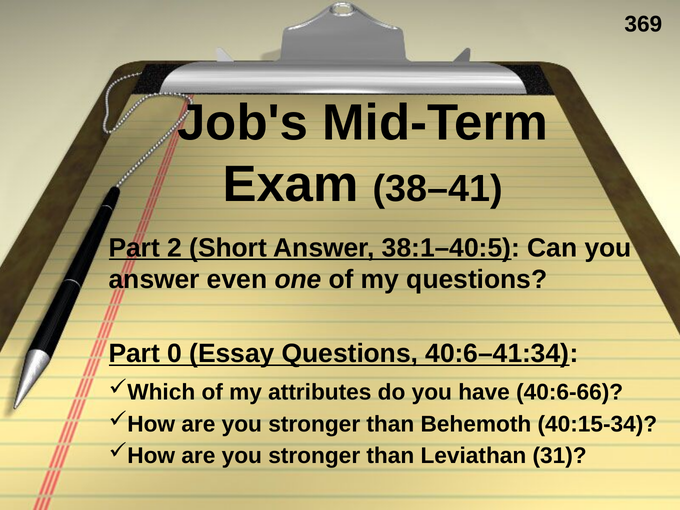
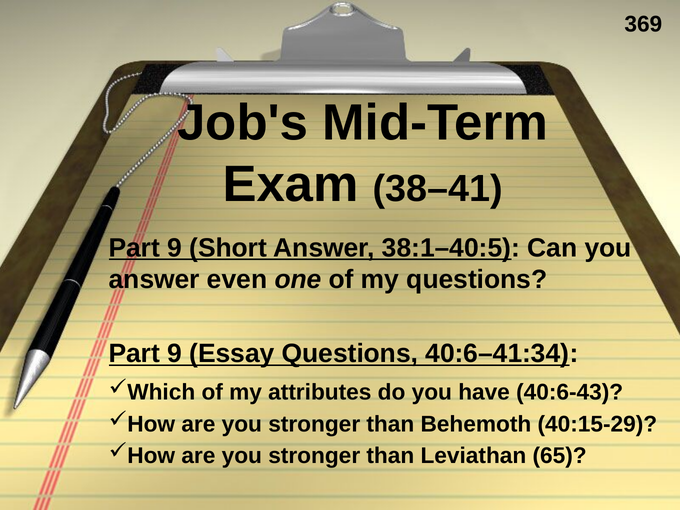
2 at (175, 248): 2 -> 9
0 at (175, 354): 0 -> 9
40:6-66: 40:6-66 -> 40:6-43
40:15-34: 40:15-34 -> 40:15-29
31: 31 -> 65
